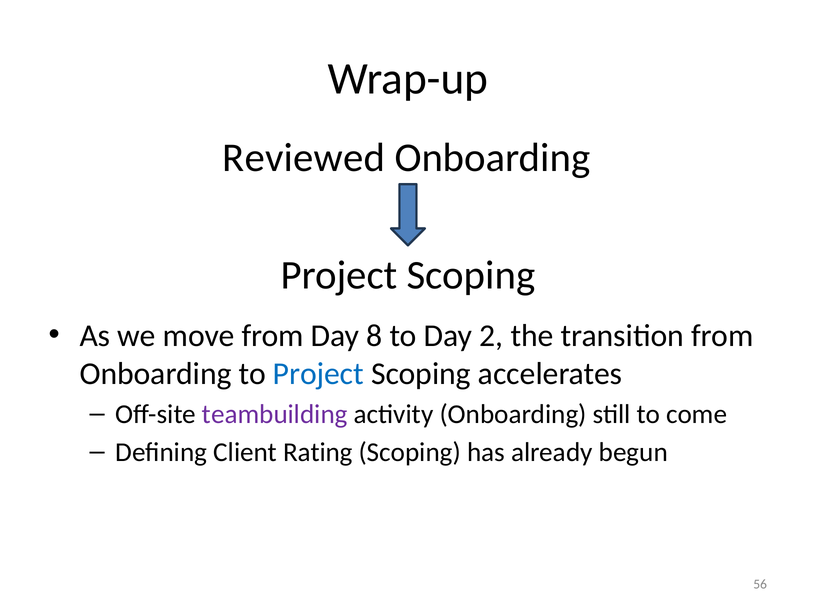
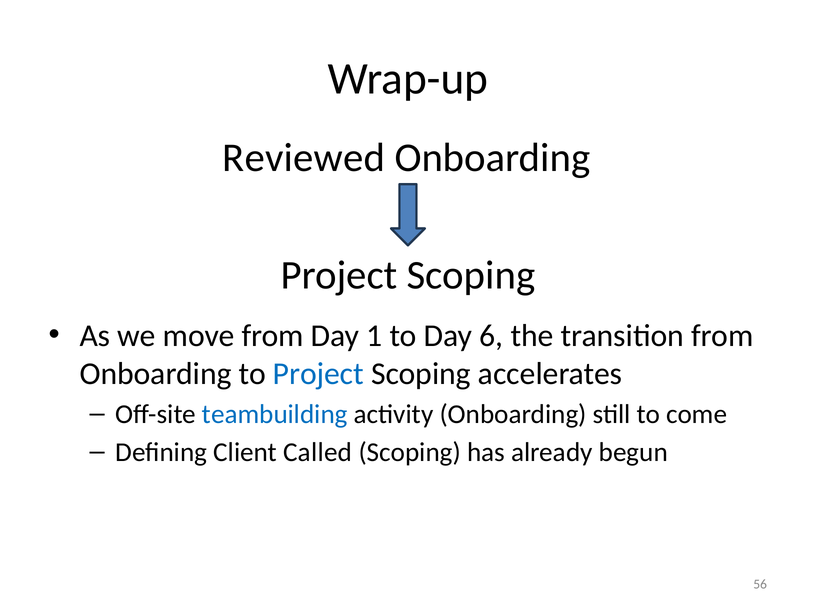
8: 8 -> 1
2: 2 -> 6
teambuilding colour: purple -> blue
Rating: Rating -> Called
